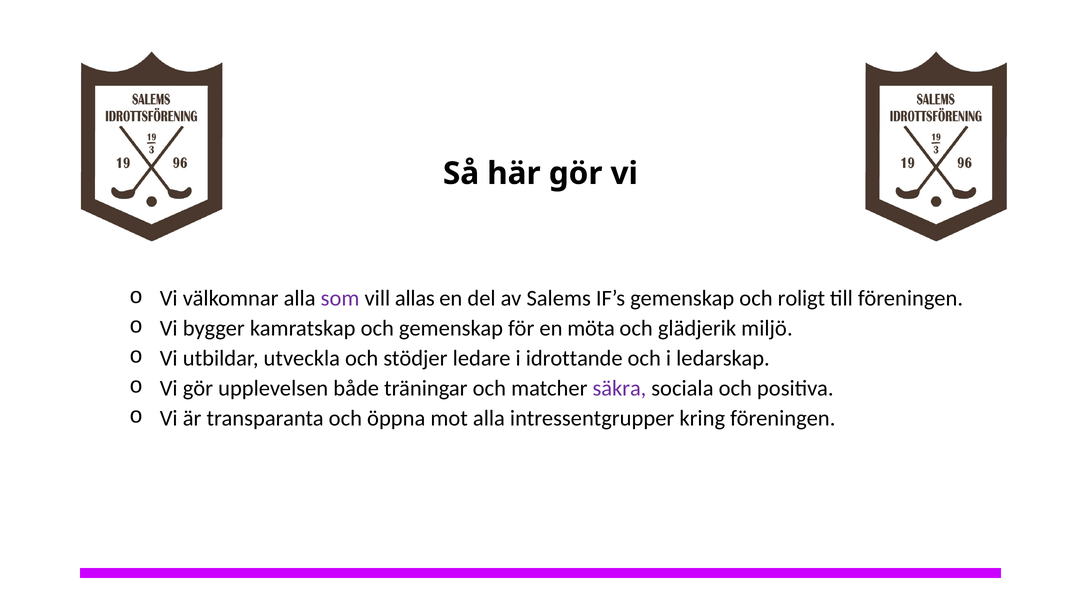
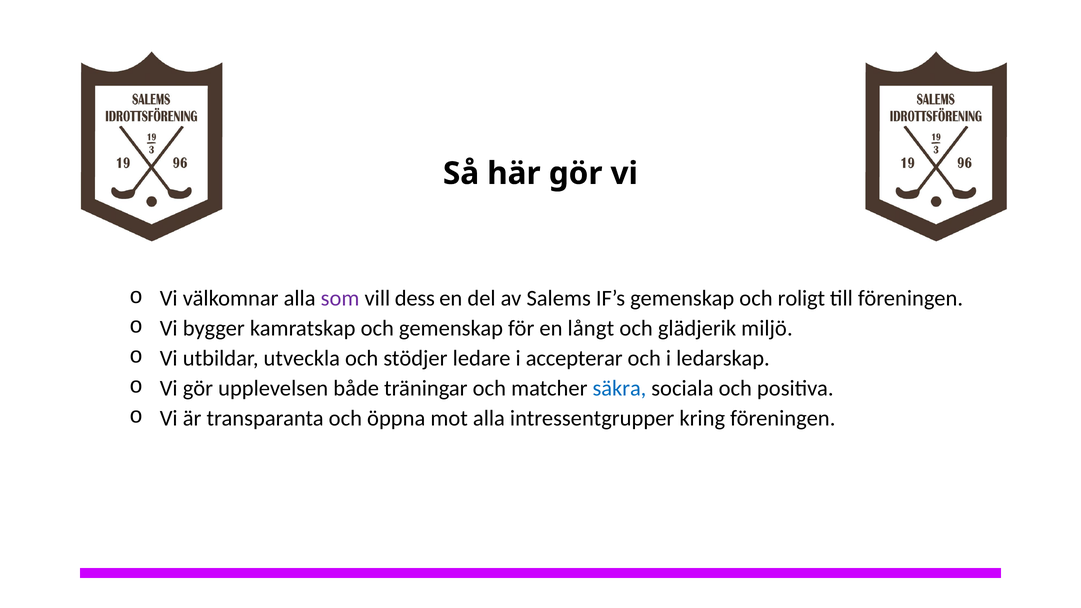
allas: allas -> dess
möta: möta -> långt
idrottande: idrottande -> accepterar
säkra colour: purple -> blue
